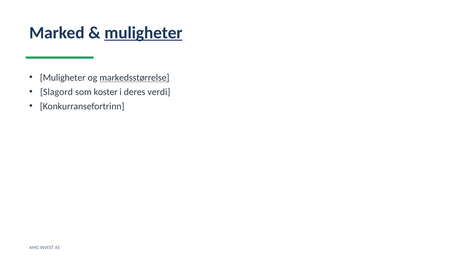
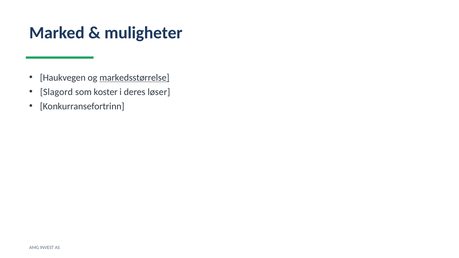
muligheter at (143, 33) underline: present -> none
Muligheter at (63, 78): Muligheter -> Haukvegen
verdi: verdi -> løser
